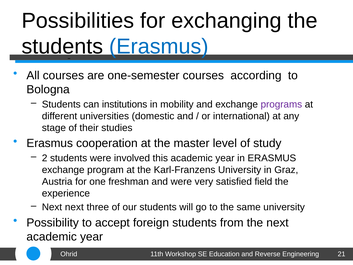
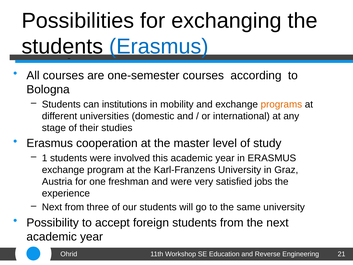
programs colour: purple -> orange
2: 2 -> 1
field: field -> jobs
Next next: next -> from
